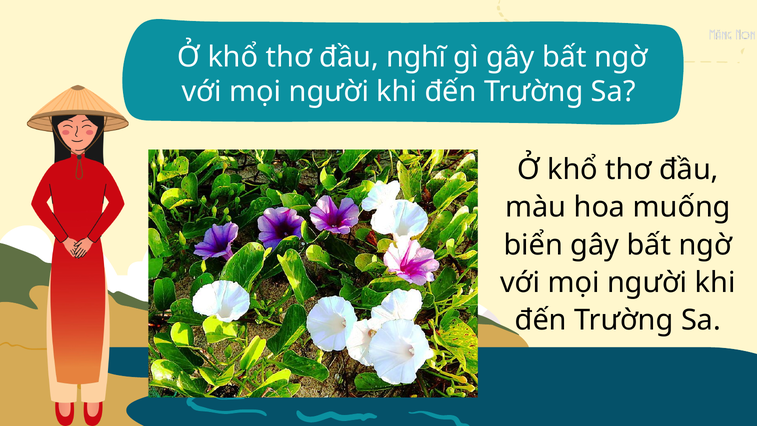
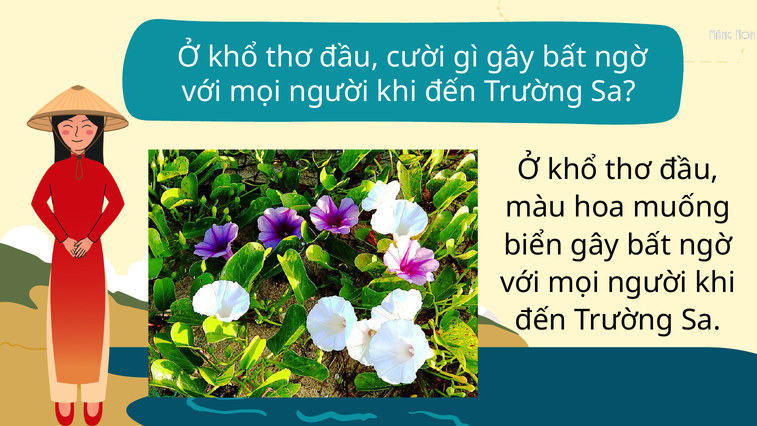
nghĩ: nghĩ -> cười
